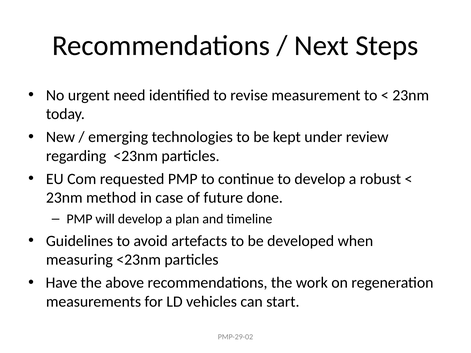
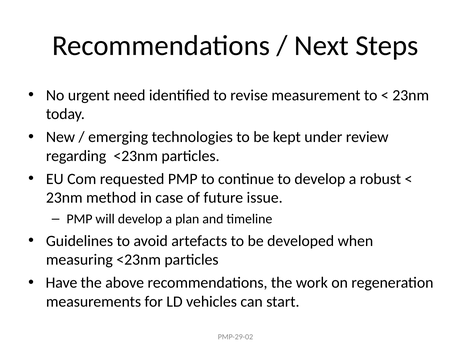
done: done -> issue
